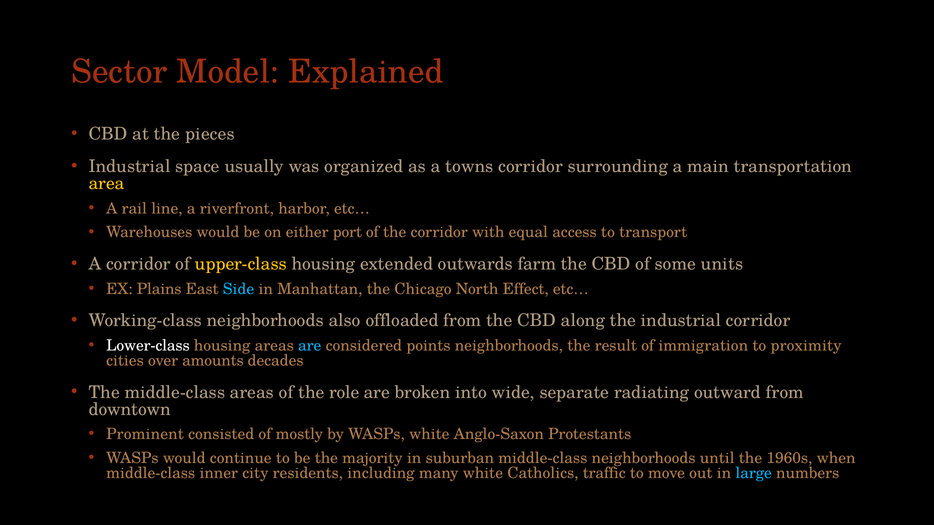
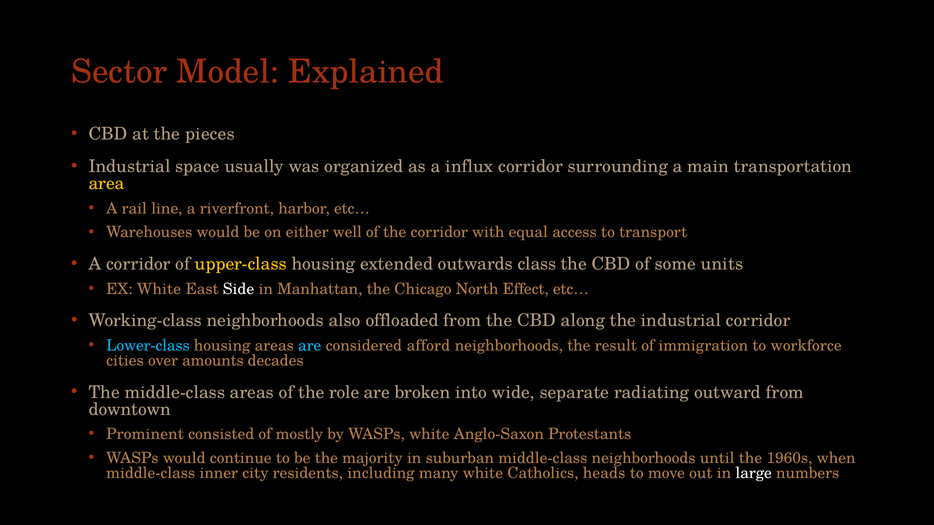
towns: towns -> influx
port: port -> well
farm: farm -> class
EX Plains: Plains -> White
Side colour: light blue -> white
Lower-class colour: white -> light blue
points: points -> afford
proximity: proximity -> workforce
traffic: traffic -> heads
large colour: light blue -> white
